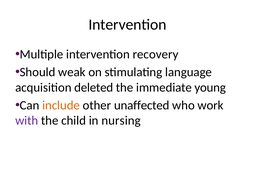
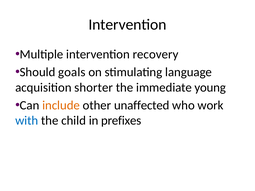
weak: weak -> goals
deleted: deleted -> shorter
with colour: purple -> blue
nursing: nursing -> prefixes
